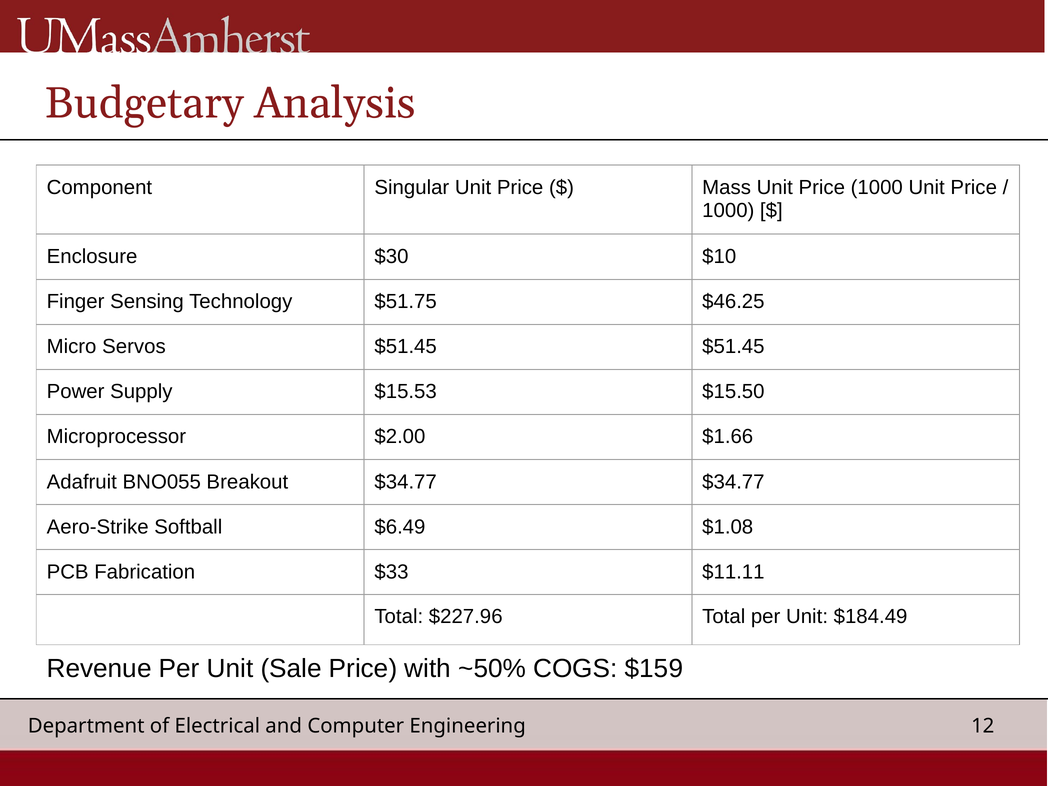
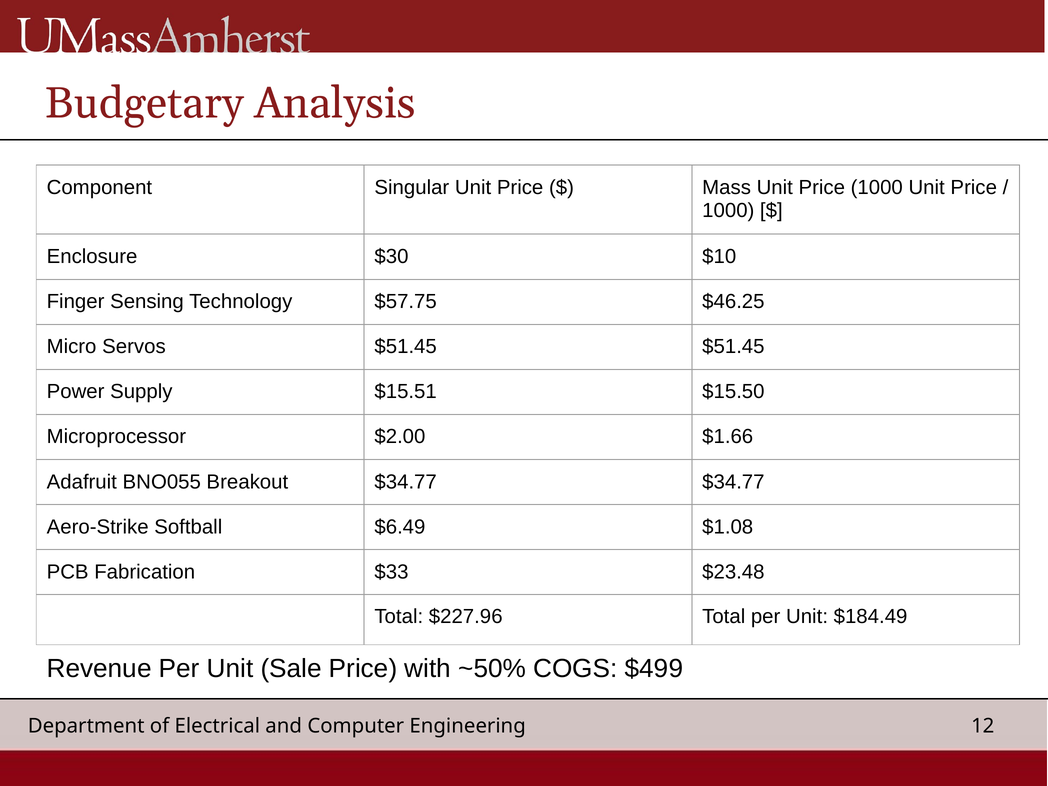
$51.75: $51.75 -> $57.75
$15.53: $15.53 -> $15.51
$11.11: $11.11 -> $23.48
$159: $159 -> $499
